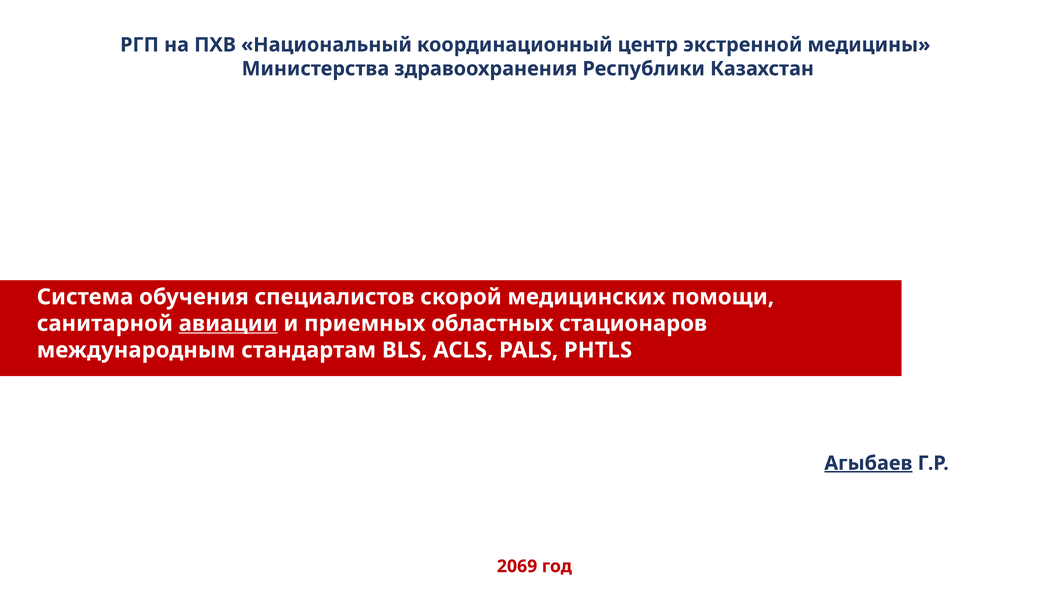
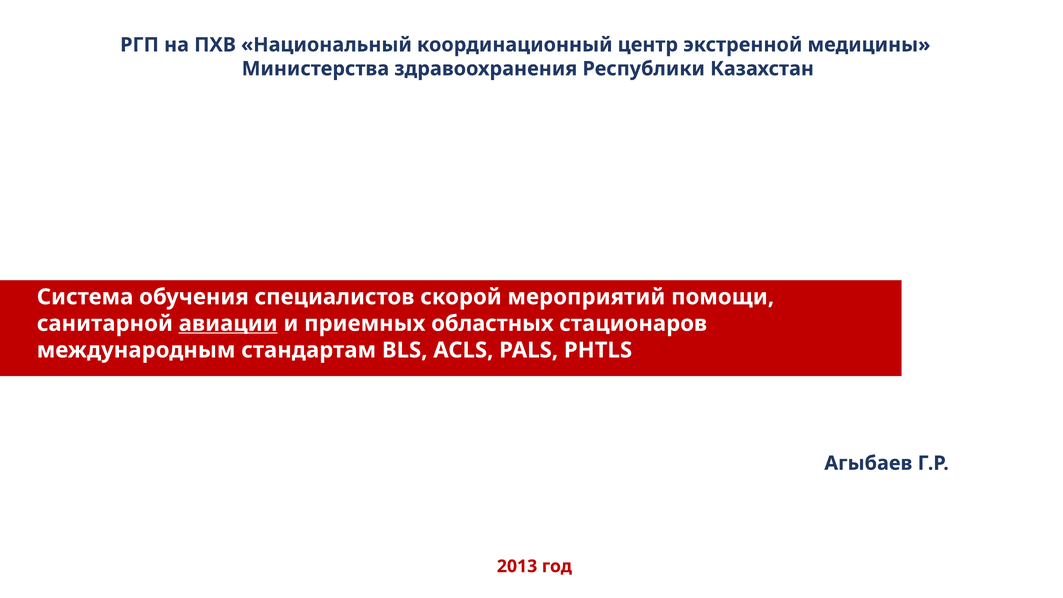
медицинских: медицинских -> мероприятий
Агыбаев underline: present -> none
2069: 2069 -> 2013
